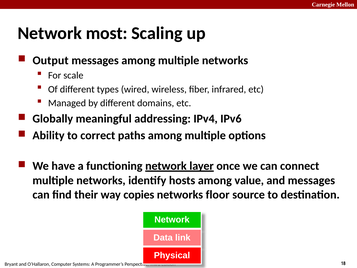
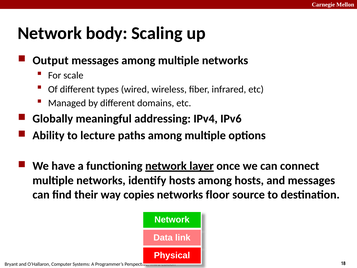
most: most -> body
correct: correct -> lecture
among value: value -> hosts
